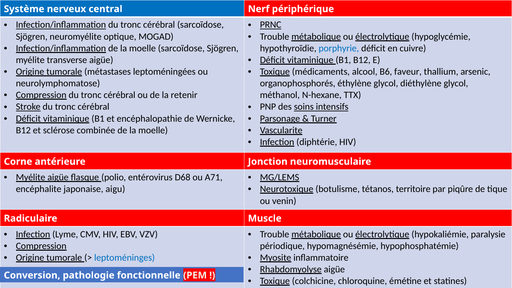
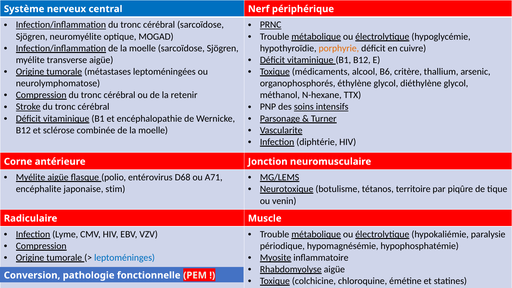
porphyrie colour: blue -> orange
faveur: faveur -> critère
aigu: aigu -> stim
